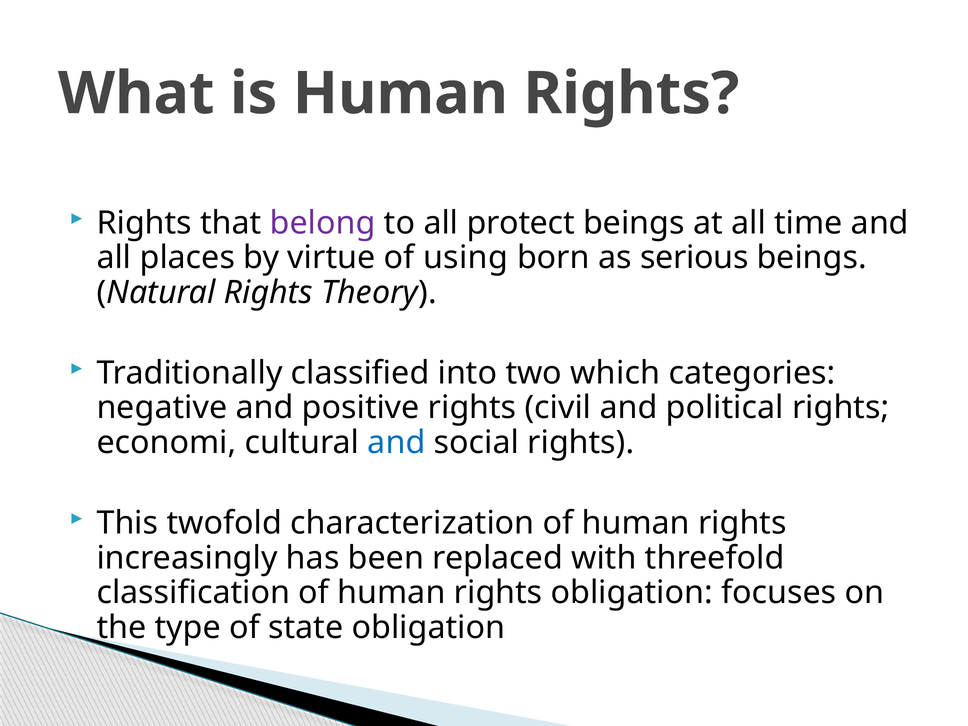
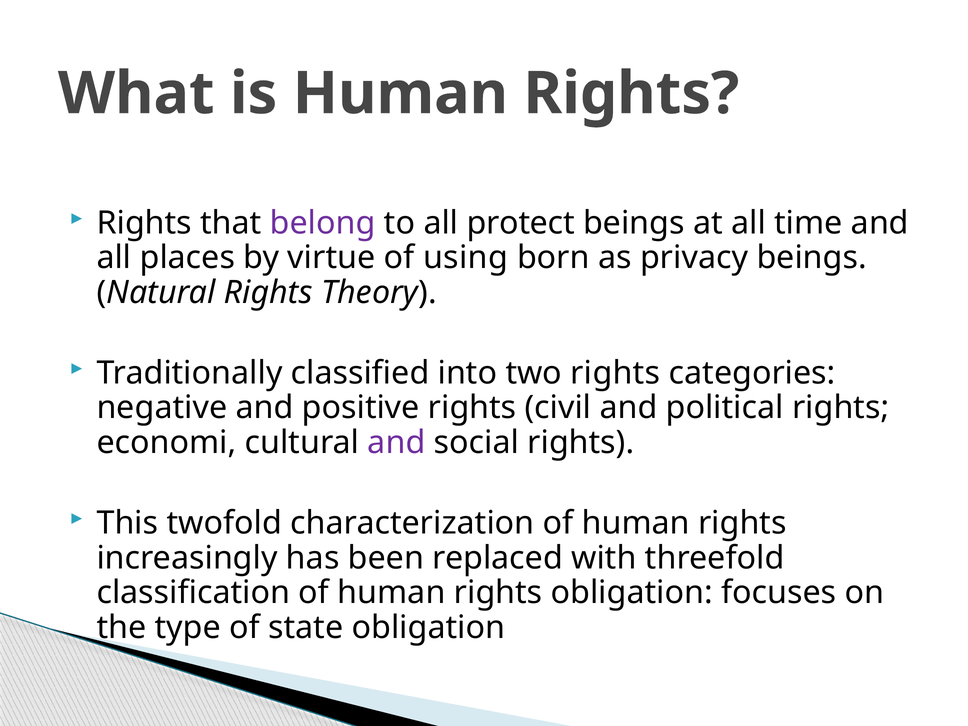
serious: serious -> privacy
two which: which -> rights
and at (396, 443) colour: blue -> purple
